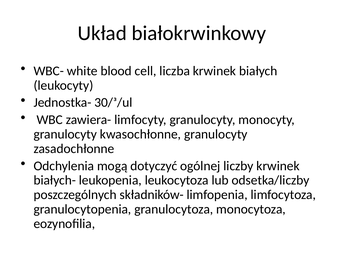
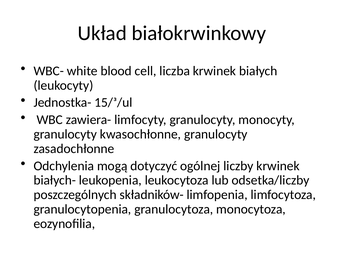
30/ᶟ/ul: 30/ᶟ/ul -> 15/ᶟ/ul
